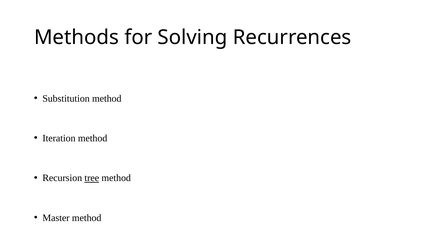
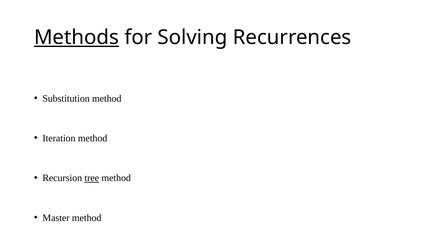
Methods underline: none -> present
